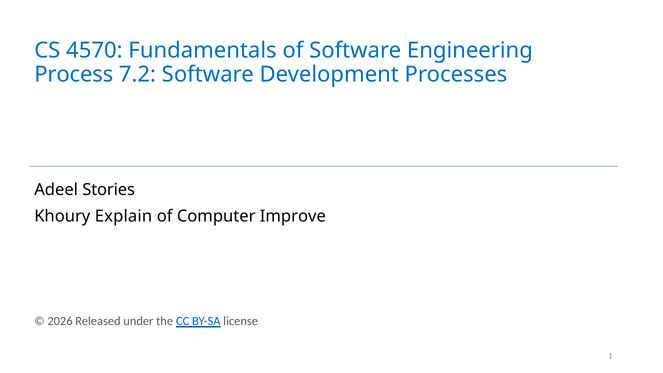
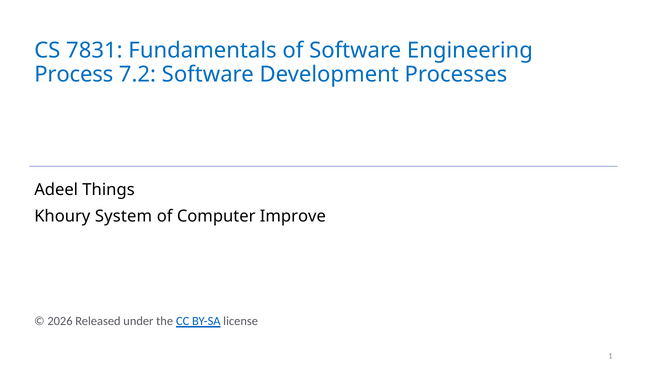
4570: 4570 -> 7831
Stories: Stories -> Things
Explain: Explain -> System
